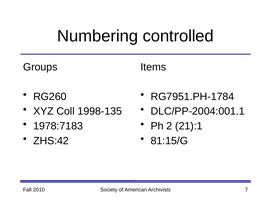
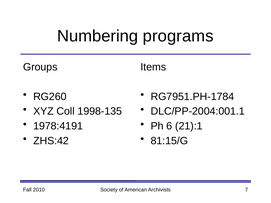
controlled: controlled -> programs
1978:7183: 1978:7183 -> 1978:4191
2: 2 -> 6
